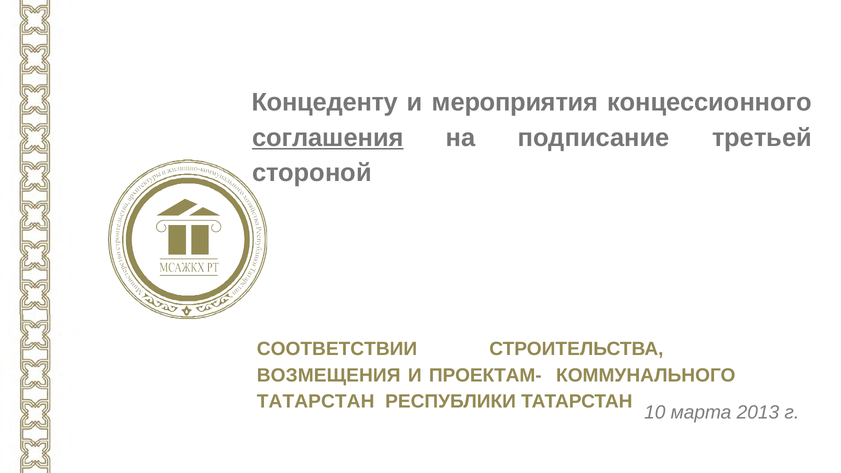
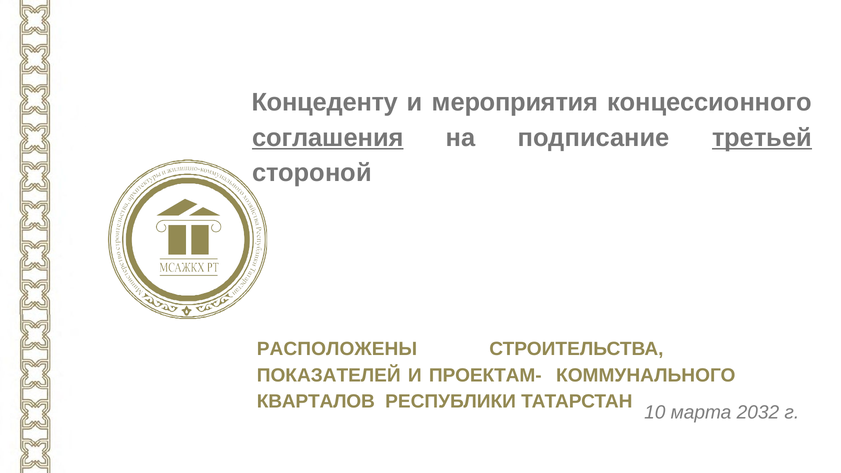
третьей underline: none -> present
СООТВЕТСТВИИ: СООТВЕТСТВИИ -> РАСПОЛОЖЕНЫ
ВОЗМЕЩЕНИЯ: ВОЗМЕЩЕНИЯ -> ПОКАЗАТЕЛЕЙ
ТАТАРСТАН at (316, 402): ТАТАРСТАН -> КВАРТАЛОВ
2013: 2013 -> 2032
